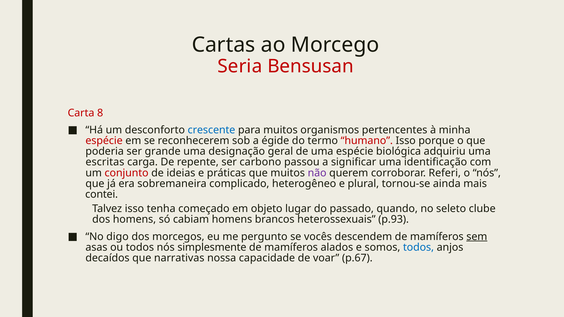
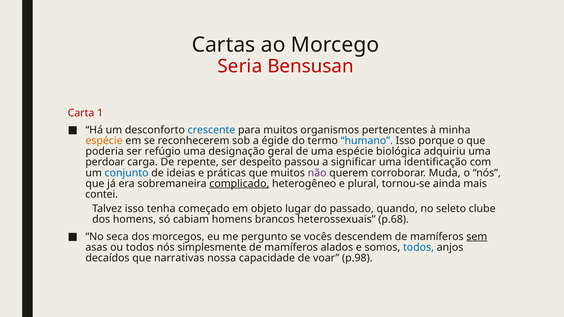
8: 8 -> 1
espécie at (104, 141) colour: red -> orange
humano colour: red -> blue
grande: grande -> refúgio
escritas: escritas -> perdoar
carbono: carbono -> despeito
conjunto colour: red -> blue
Referi: Referi -> Muda
complicado underline: none -> present
p.93: p.93 -> p.68
digo: digo -> seca
p.67: p.67 -> p.98
